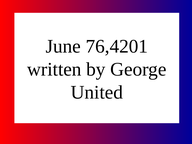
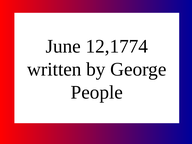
76,4201: 76,4201 -> 12,1774
United: United -> People
